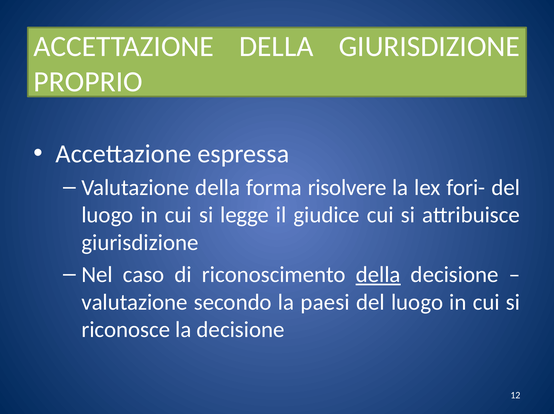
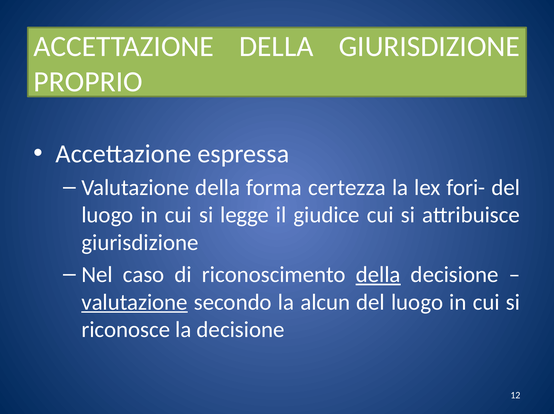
risolvere: risolvere -> certezza
valutazione at (135, 302) underline: none -> present
paesi: paesi -> alcun
